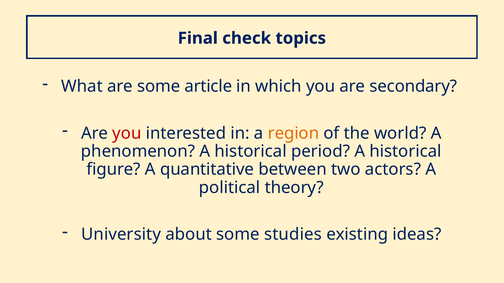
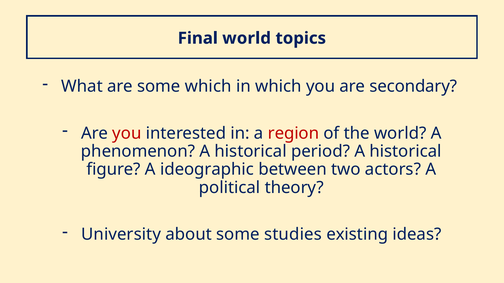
Final check: check -> world
some article: article -> which
region colour: orange -> red
quantitative: quantitative -> ideographic
